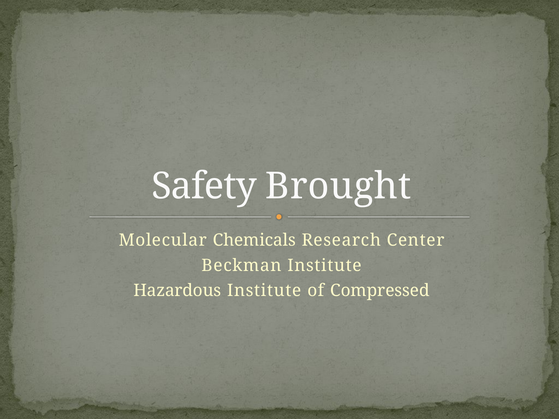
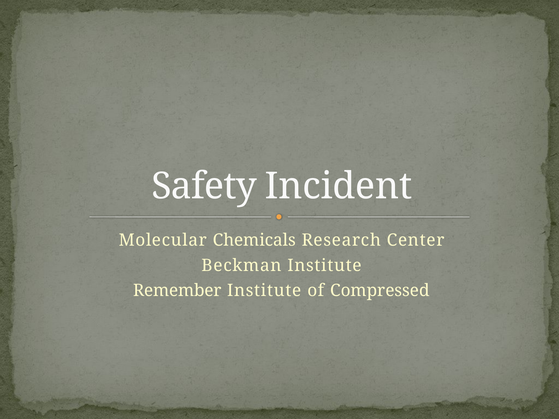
Brought: Brought -> Incident
Hazardous: Hazardous -> Remember
